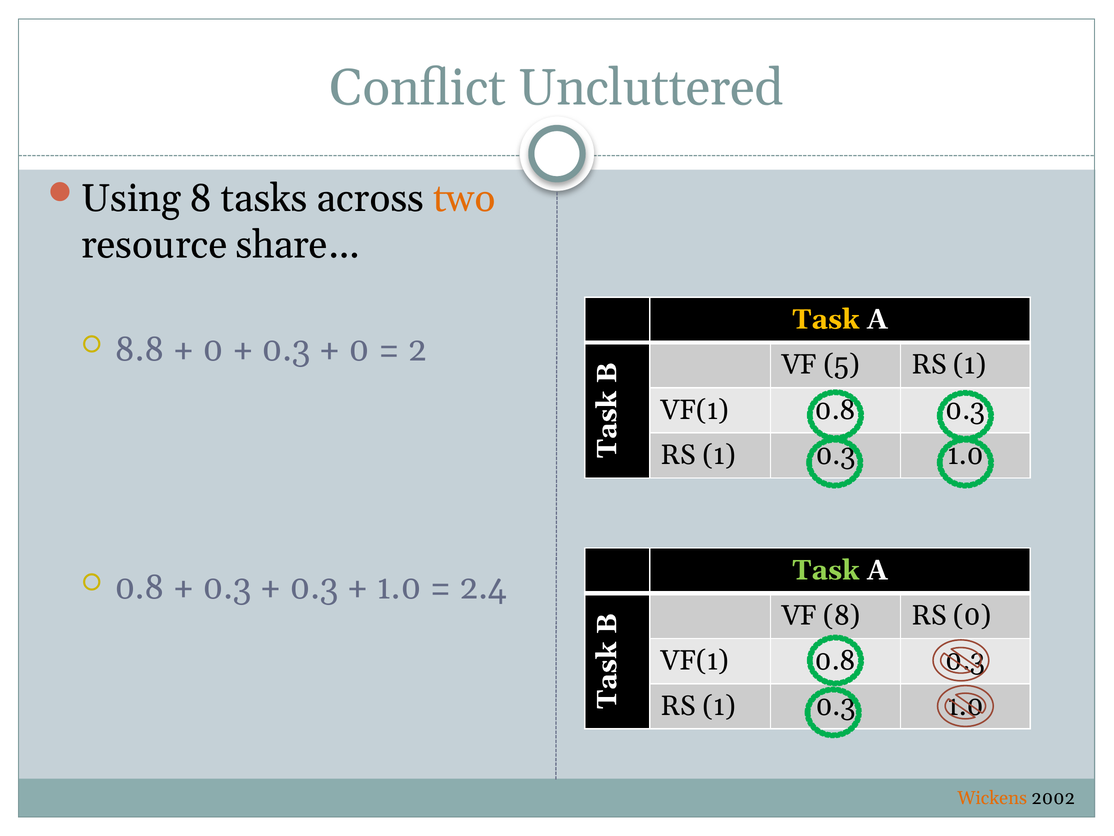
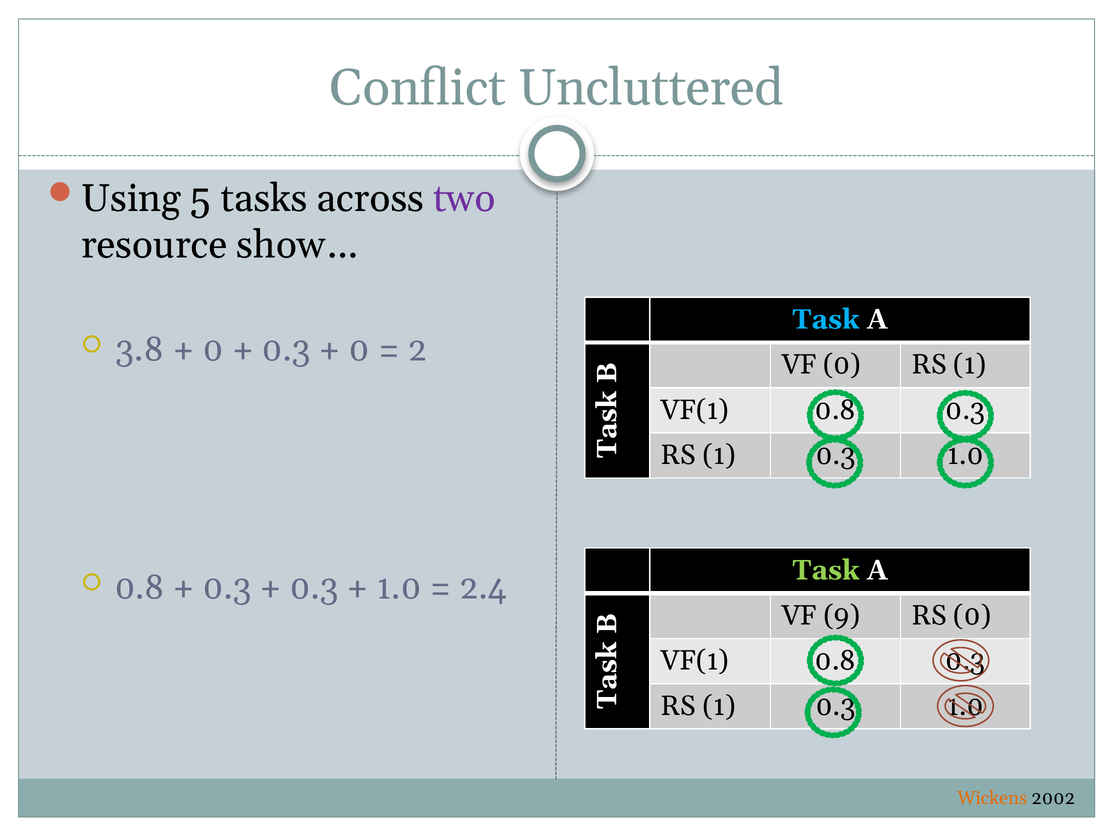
Using 8: 8 -> 5
two colour: orange -> purple
share…: share… -> show…
Task at (826, 319) colour: yellow -> light blue
8.8: 8.8 -> 3.8
VF 5: 5 -> 0
VF 8: 8 -> 9
